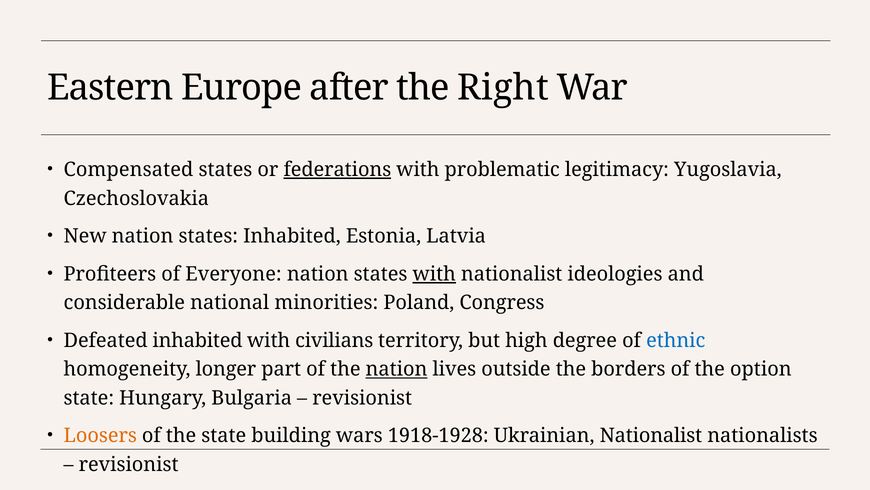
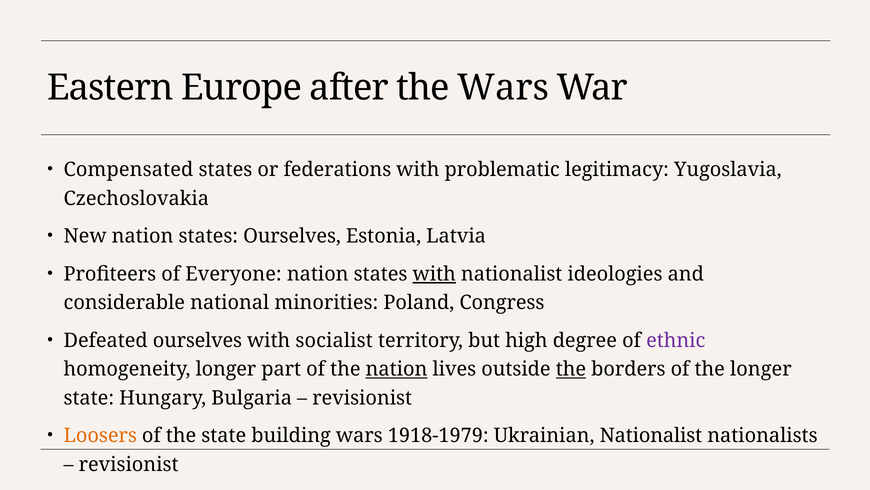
the Right: Right -> Wars
federations underline: present -> none
states Inhabited: Inhabited -> Ourselves
Defeated inhabited: inhabited -> ourselves
civilians: civilians -> socialist
ethnic colour: blue -> purple
the at (571, 369) underline: none -> present
the option: option -> longer
1918-1928: 1918-1928 -> 1918-1979
